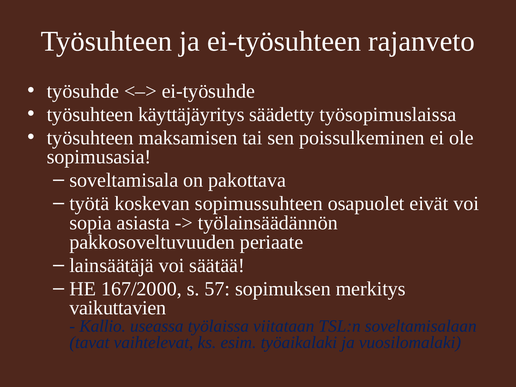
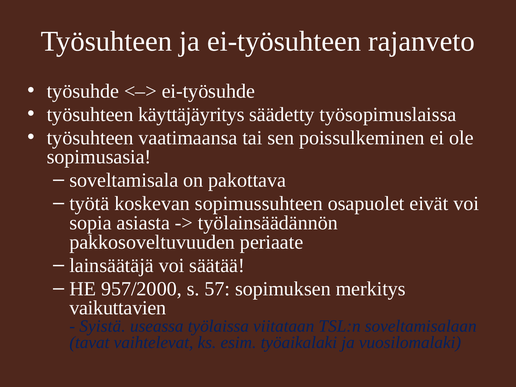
maksamisen: maksamisen -> vaatimaansa
167/2000: 167/2000 -> 957/2000
Kallio: Kallio -> Syistä
